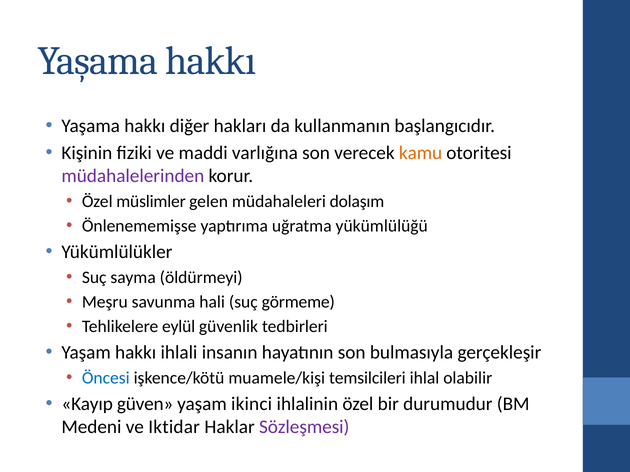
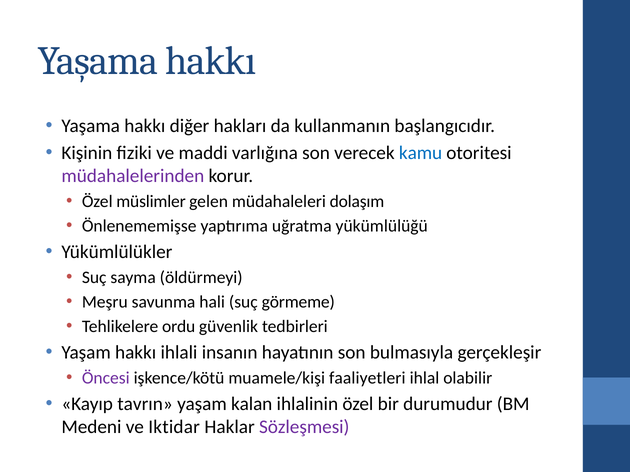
kamu colour: orange -> blue
eylül: eylül -> ordu
Öncesi colour: blue -> purple
temsilcileri: temsilcileri -> faaliyetleri
güven: güven -> tavrın
ikinci: ikinci -> kalan
